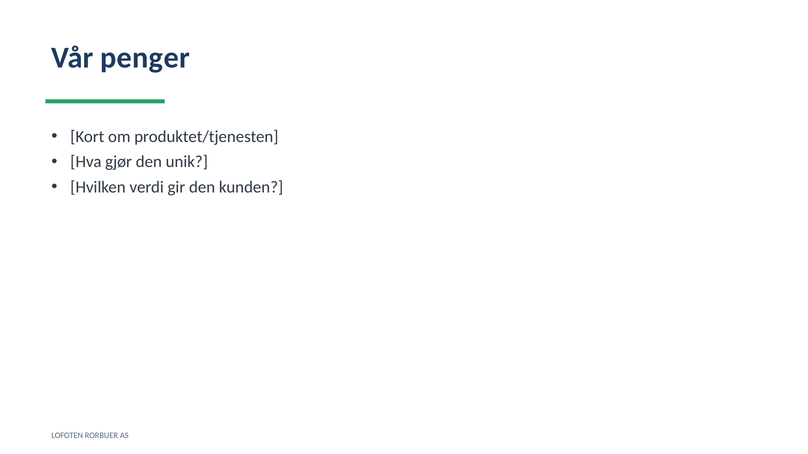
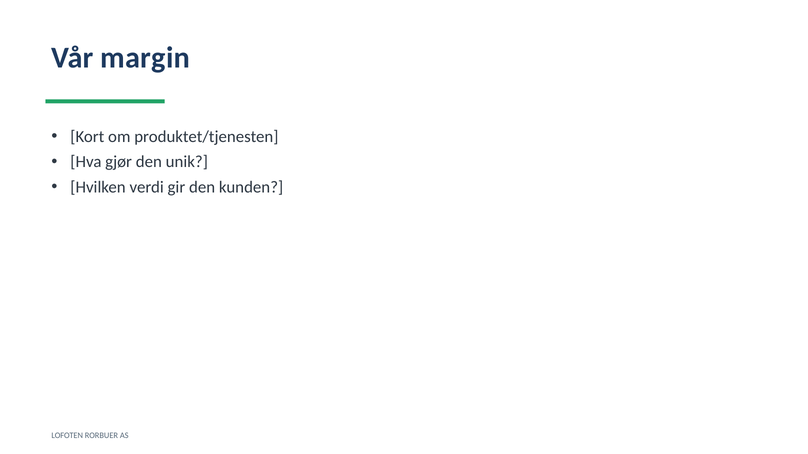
penger: penger -> margin
